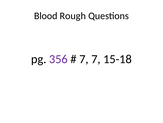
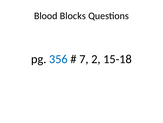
Rough: Rough -> Blocks
356 colour: purple -> blue
7 7: 7 -> 2
